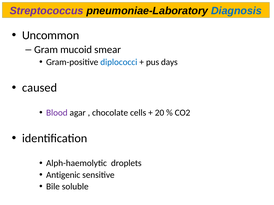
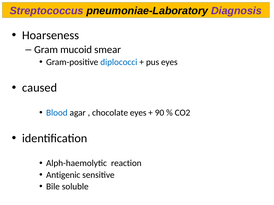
Diagnosis colour: blue -> purple
Uncommon: Uncommon -> Hoarseness
pus days: days -> eyes
Blood colour: purple -> blue
chocolate cells: cells -> eyes
20: 20 -> 90
droplets: droplets -> reaction
